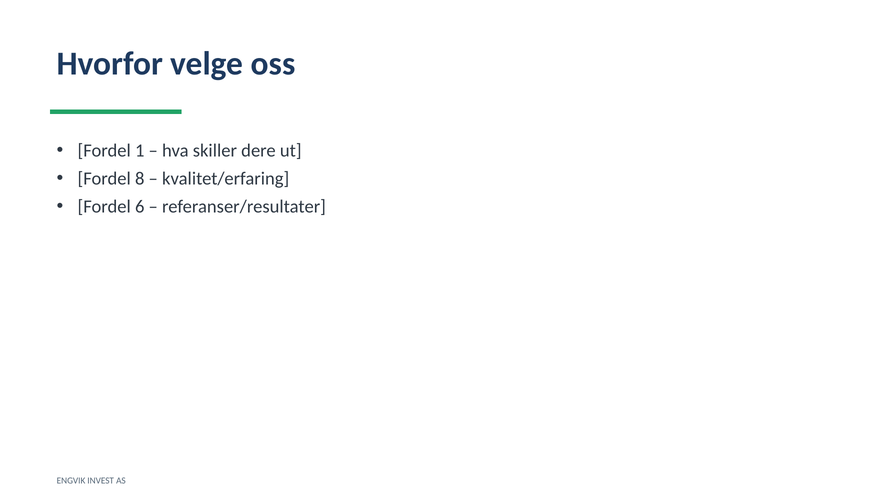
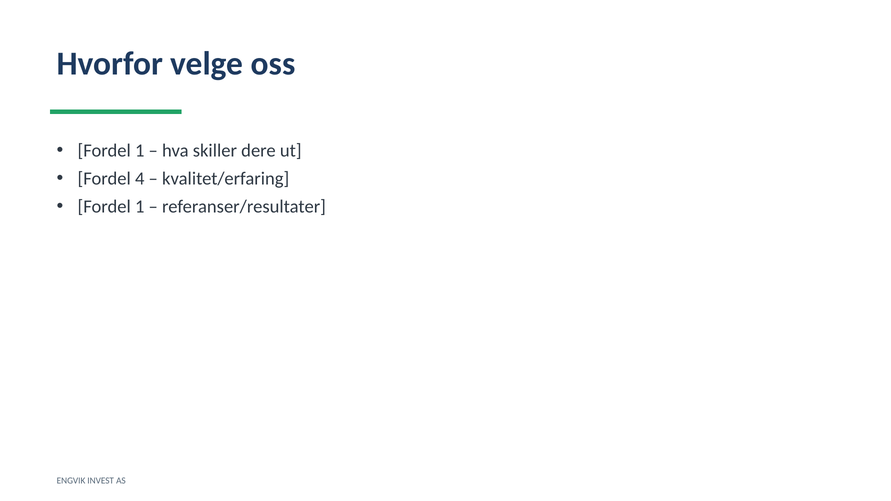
8: 8 -> 4
6 at (140, 207): 6 -> 1
